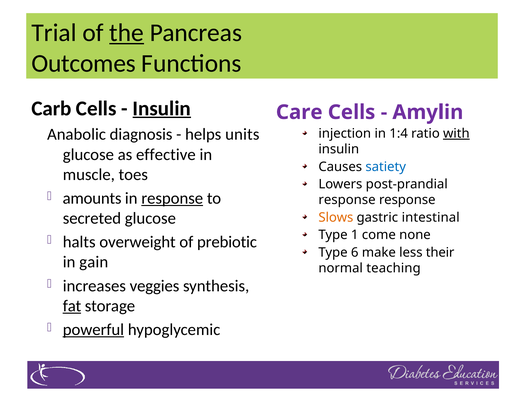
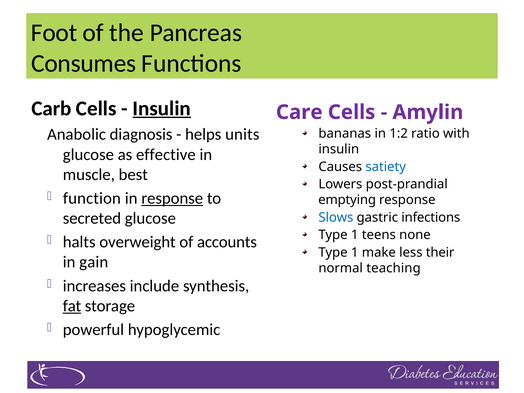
Trial: Trial -> Foot
the underline: present -> none
Outcomes: Outcomes -> Consumes
injection: injection -> bananas
1:4: 1:4 -> 1:2
with underline: present -> none
toes: toes -> best
amounts: amounts -> function
response at (347, 200): response -> emptying
Slows colour: orange -> blue
intestinal: intestinal -> infections
come: come -> teens
prebiotic: prebiotic -> accounts
6 at (355, 252): 6 -> 1
veggies: veggies -> include
powerful underline: present -> none
